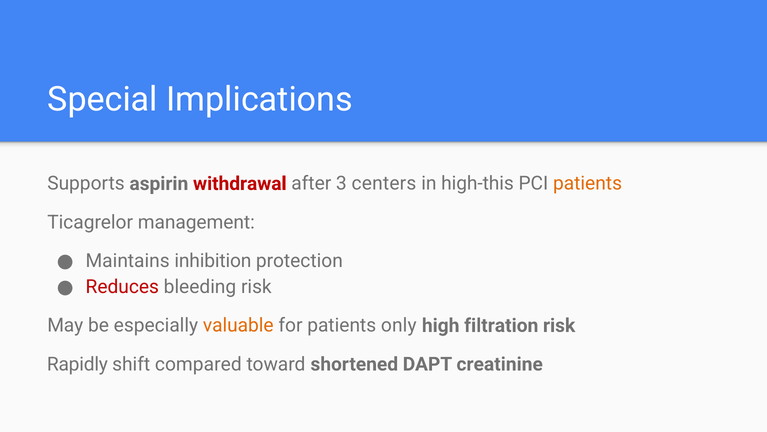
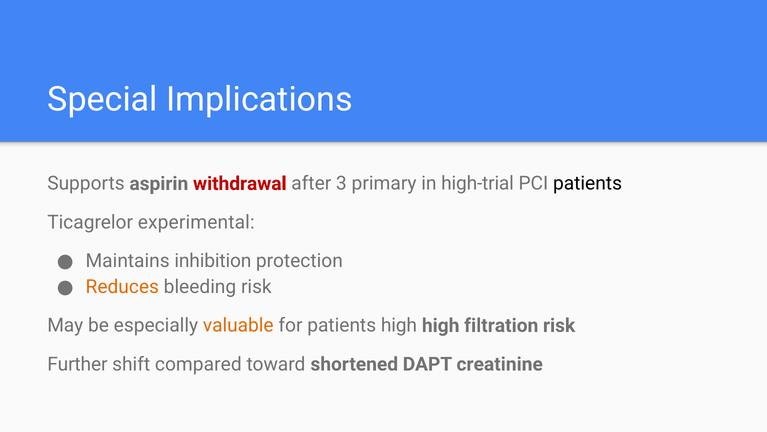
centers: centers -> primary
high-this: high-this -> high-trial
patients at (588, 183) colour: orange -> black
management: management -> experimental
Reduces colour: red -> orange
patients only: only -> high
Rapidly: Rapidly -> Further
